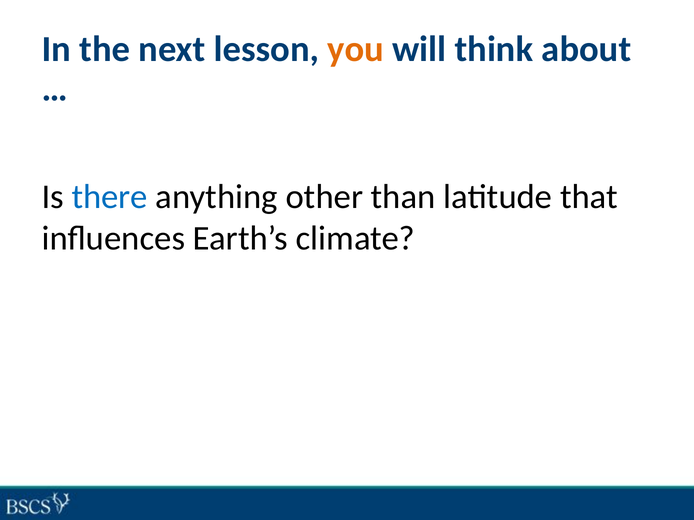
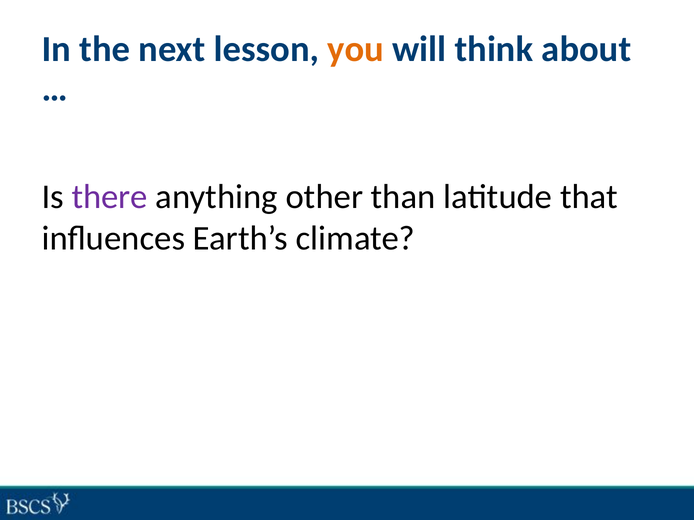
there colour: blue -> purple
